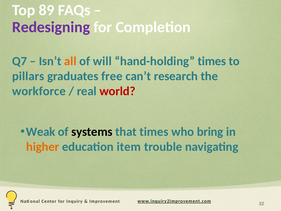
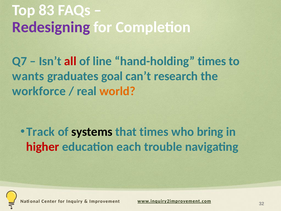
89: 89 -> 83
all colour: orange -> red
will: will -> line
pillars: pillars -> wants
free: free -> goal
world colour: red -> orange
Weak: Weak -> Track
higher colour: orange -> red
item: item -> each
